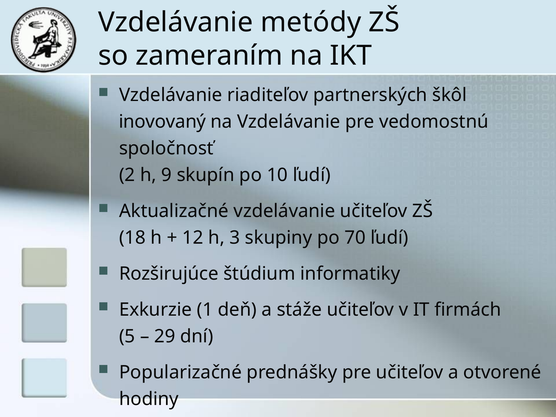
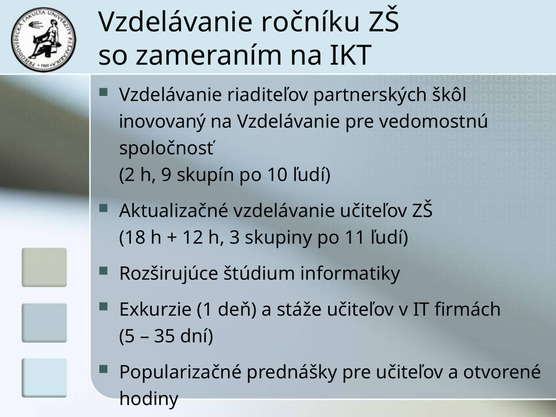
metódy: metódy -> ročníku
70: 70 -> 11
29: 29 -> 35
